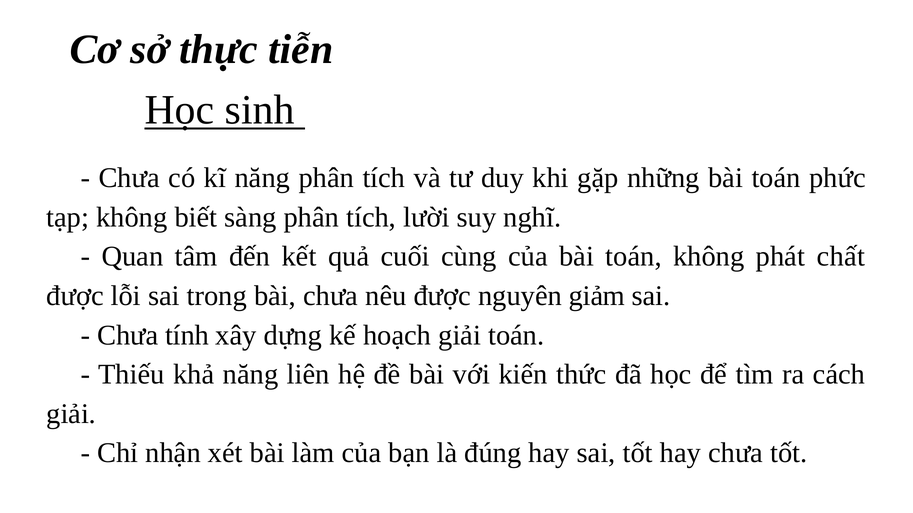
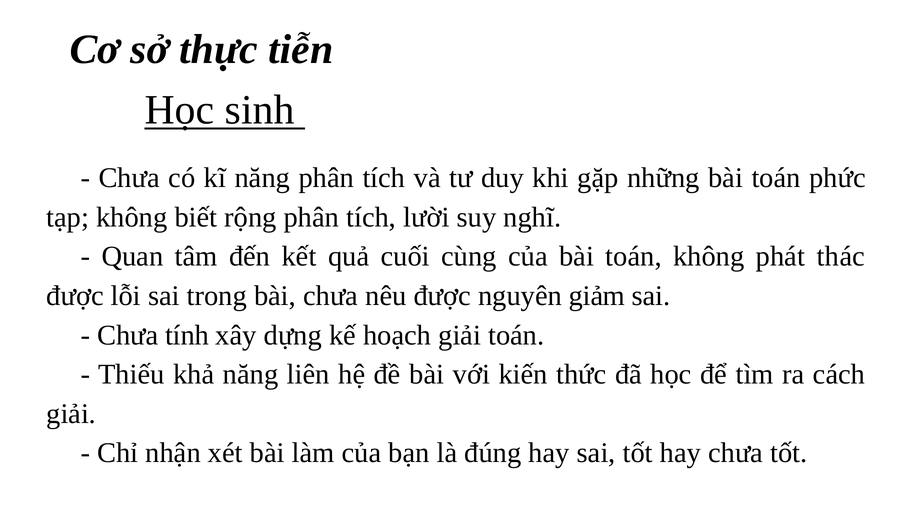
sàng: sàng -> rộng
chất: chất -> thác
